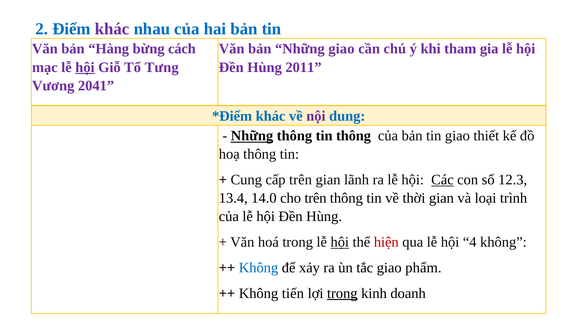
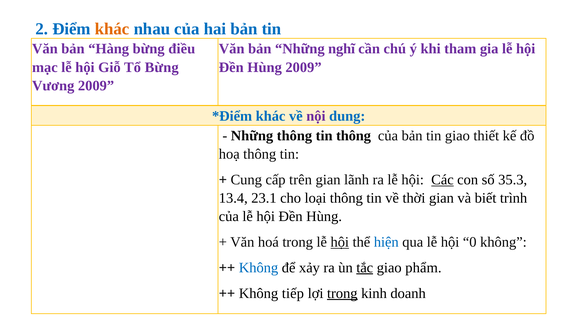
khác at (112, 29) colour: purple -> orange
cách: cách -> điều
Những giao: giao -> nghĩ
hội at (85, 67) underline: present -> none
Tổ Tưng: Tưng -> Bừng
Hùng 2011: 2011 -> 2009
Vương 2041: 2041 -> 2009
Những at (252, 136) underline: present -> none
12.3: 12.3 -> 35.3
14.0: 14.0 -> 23.1
cho trên: trên -> loại
loại: loại -> biết
hiện colour: red -> blue
4: 4 -> 0
tắc underline: none -> present
tiến: tiến -> tiếp
